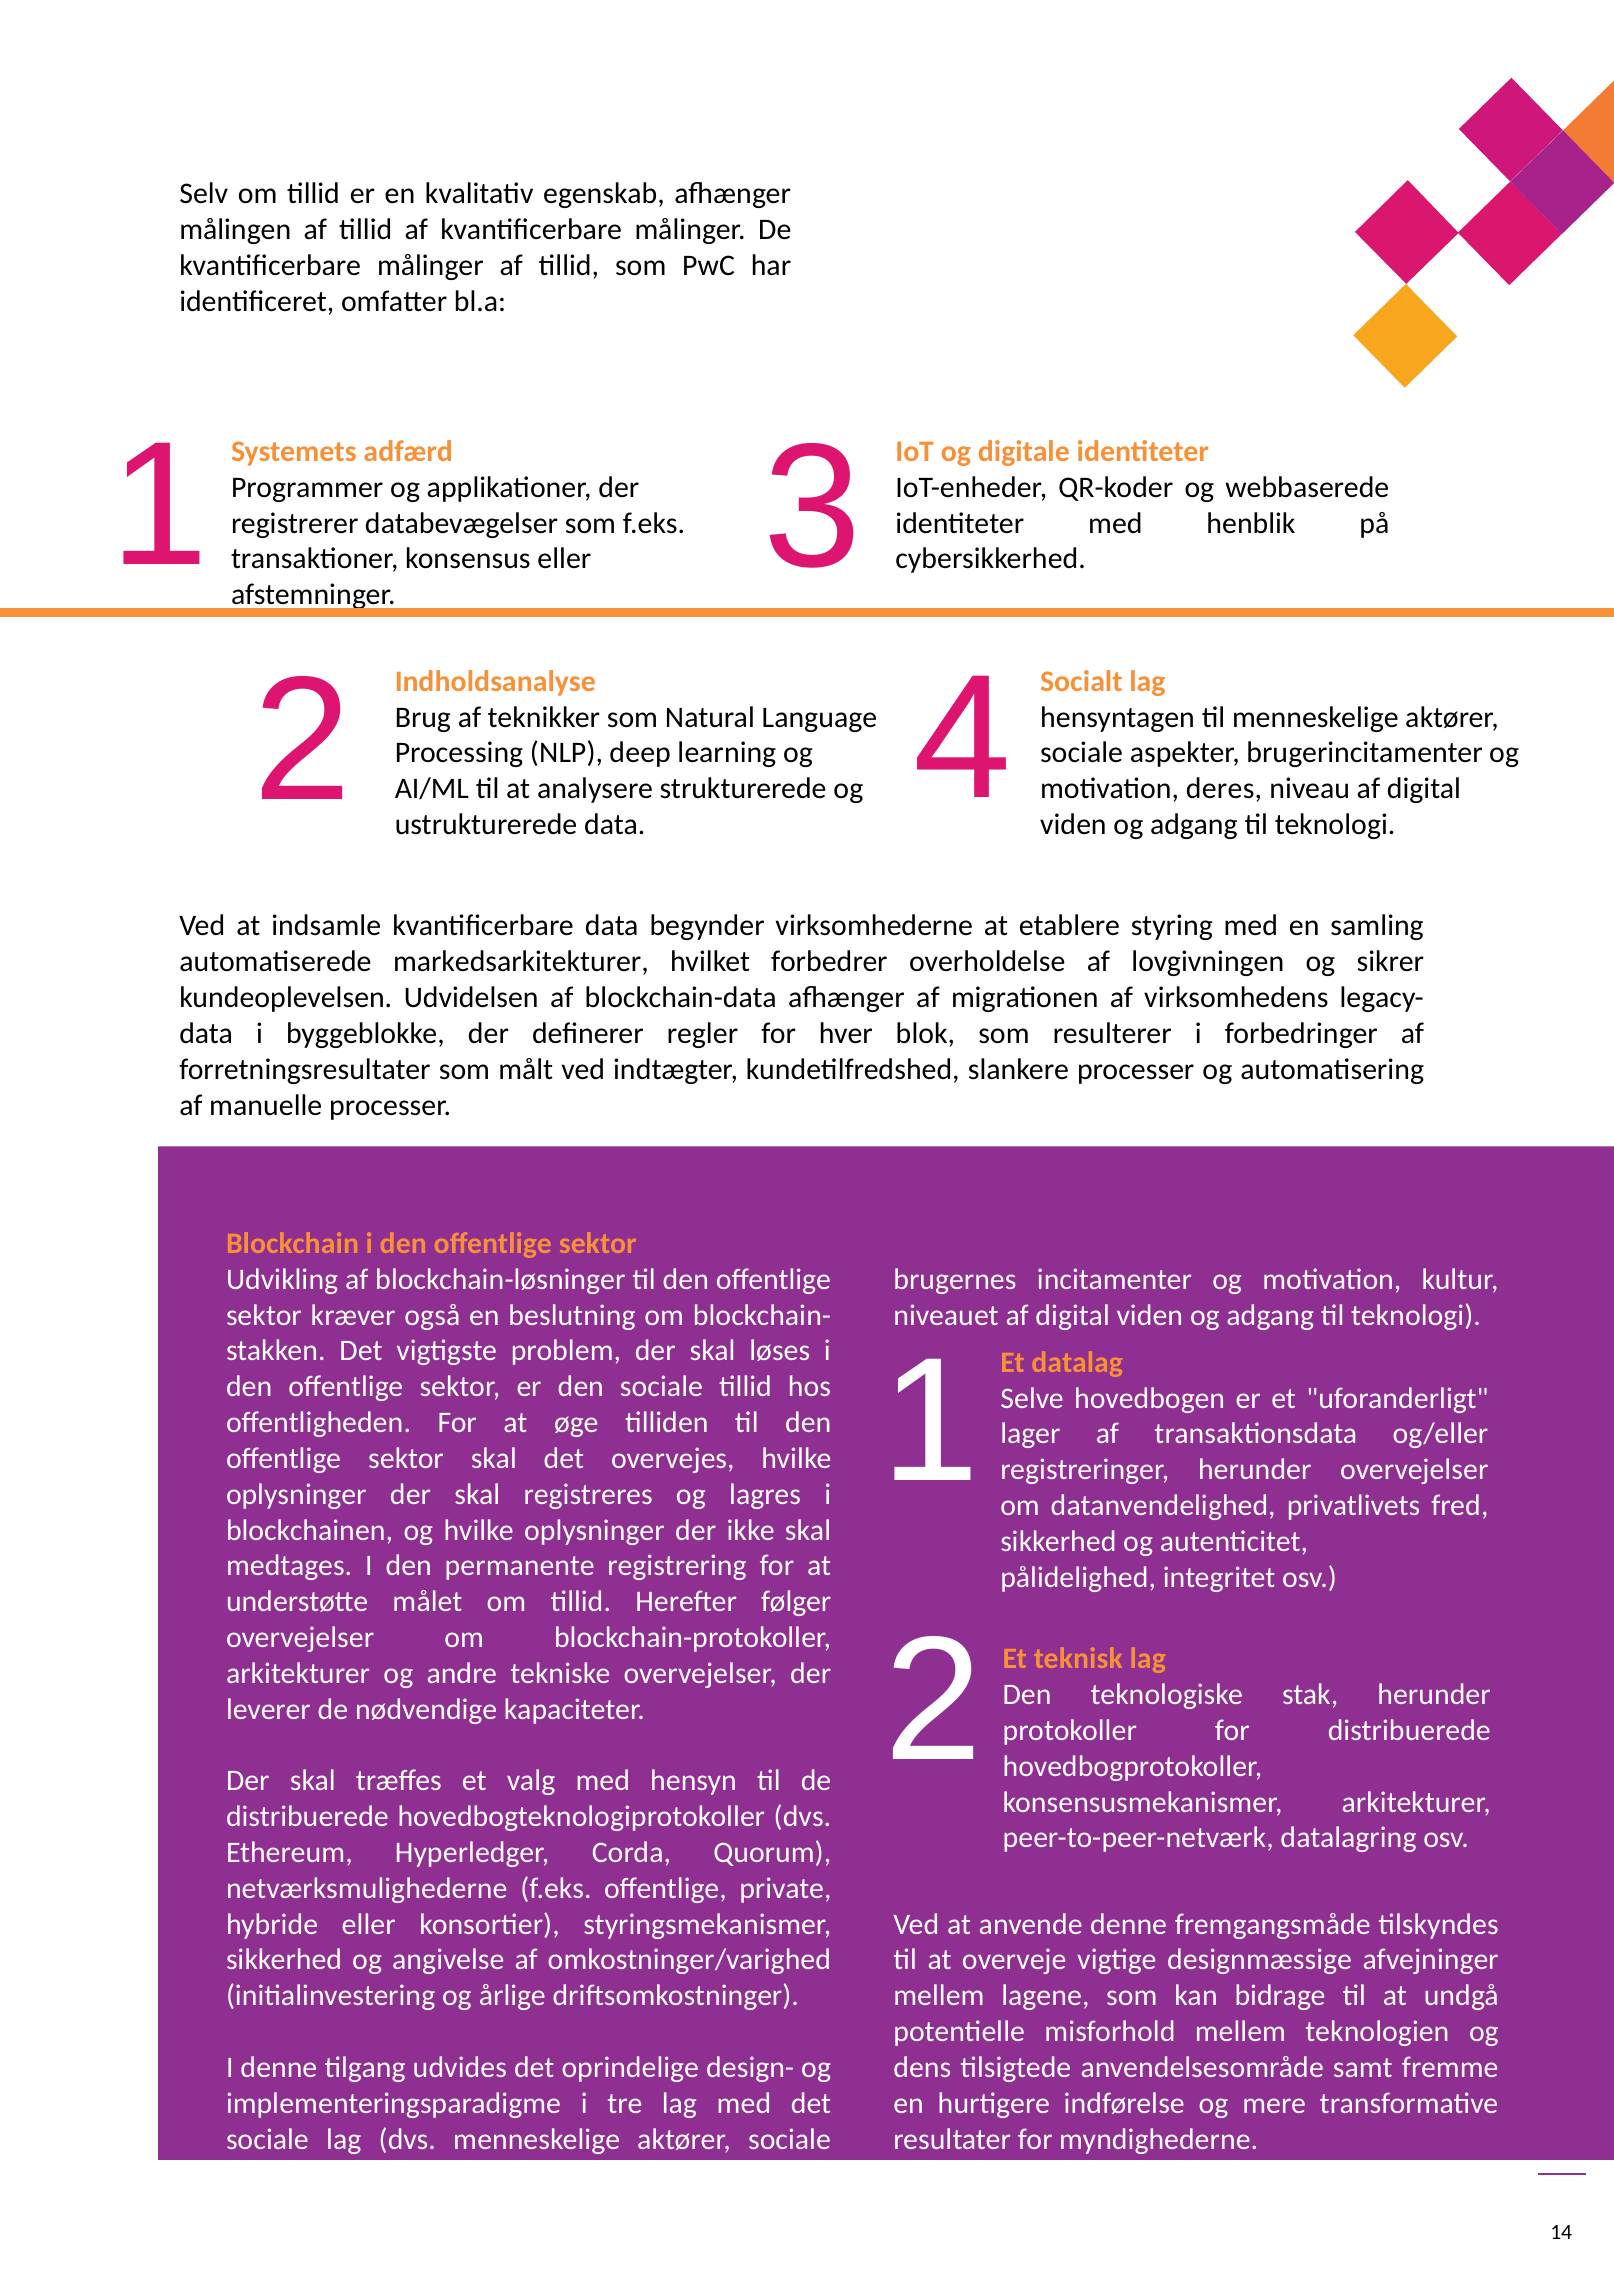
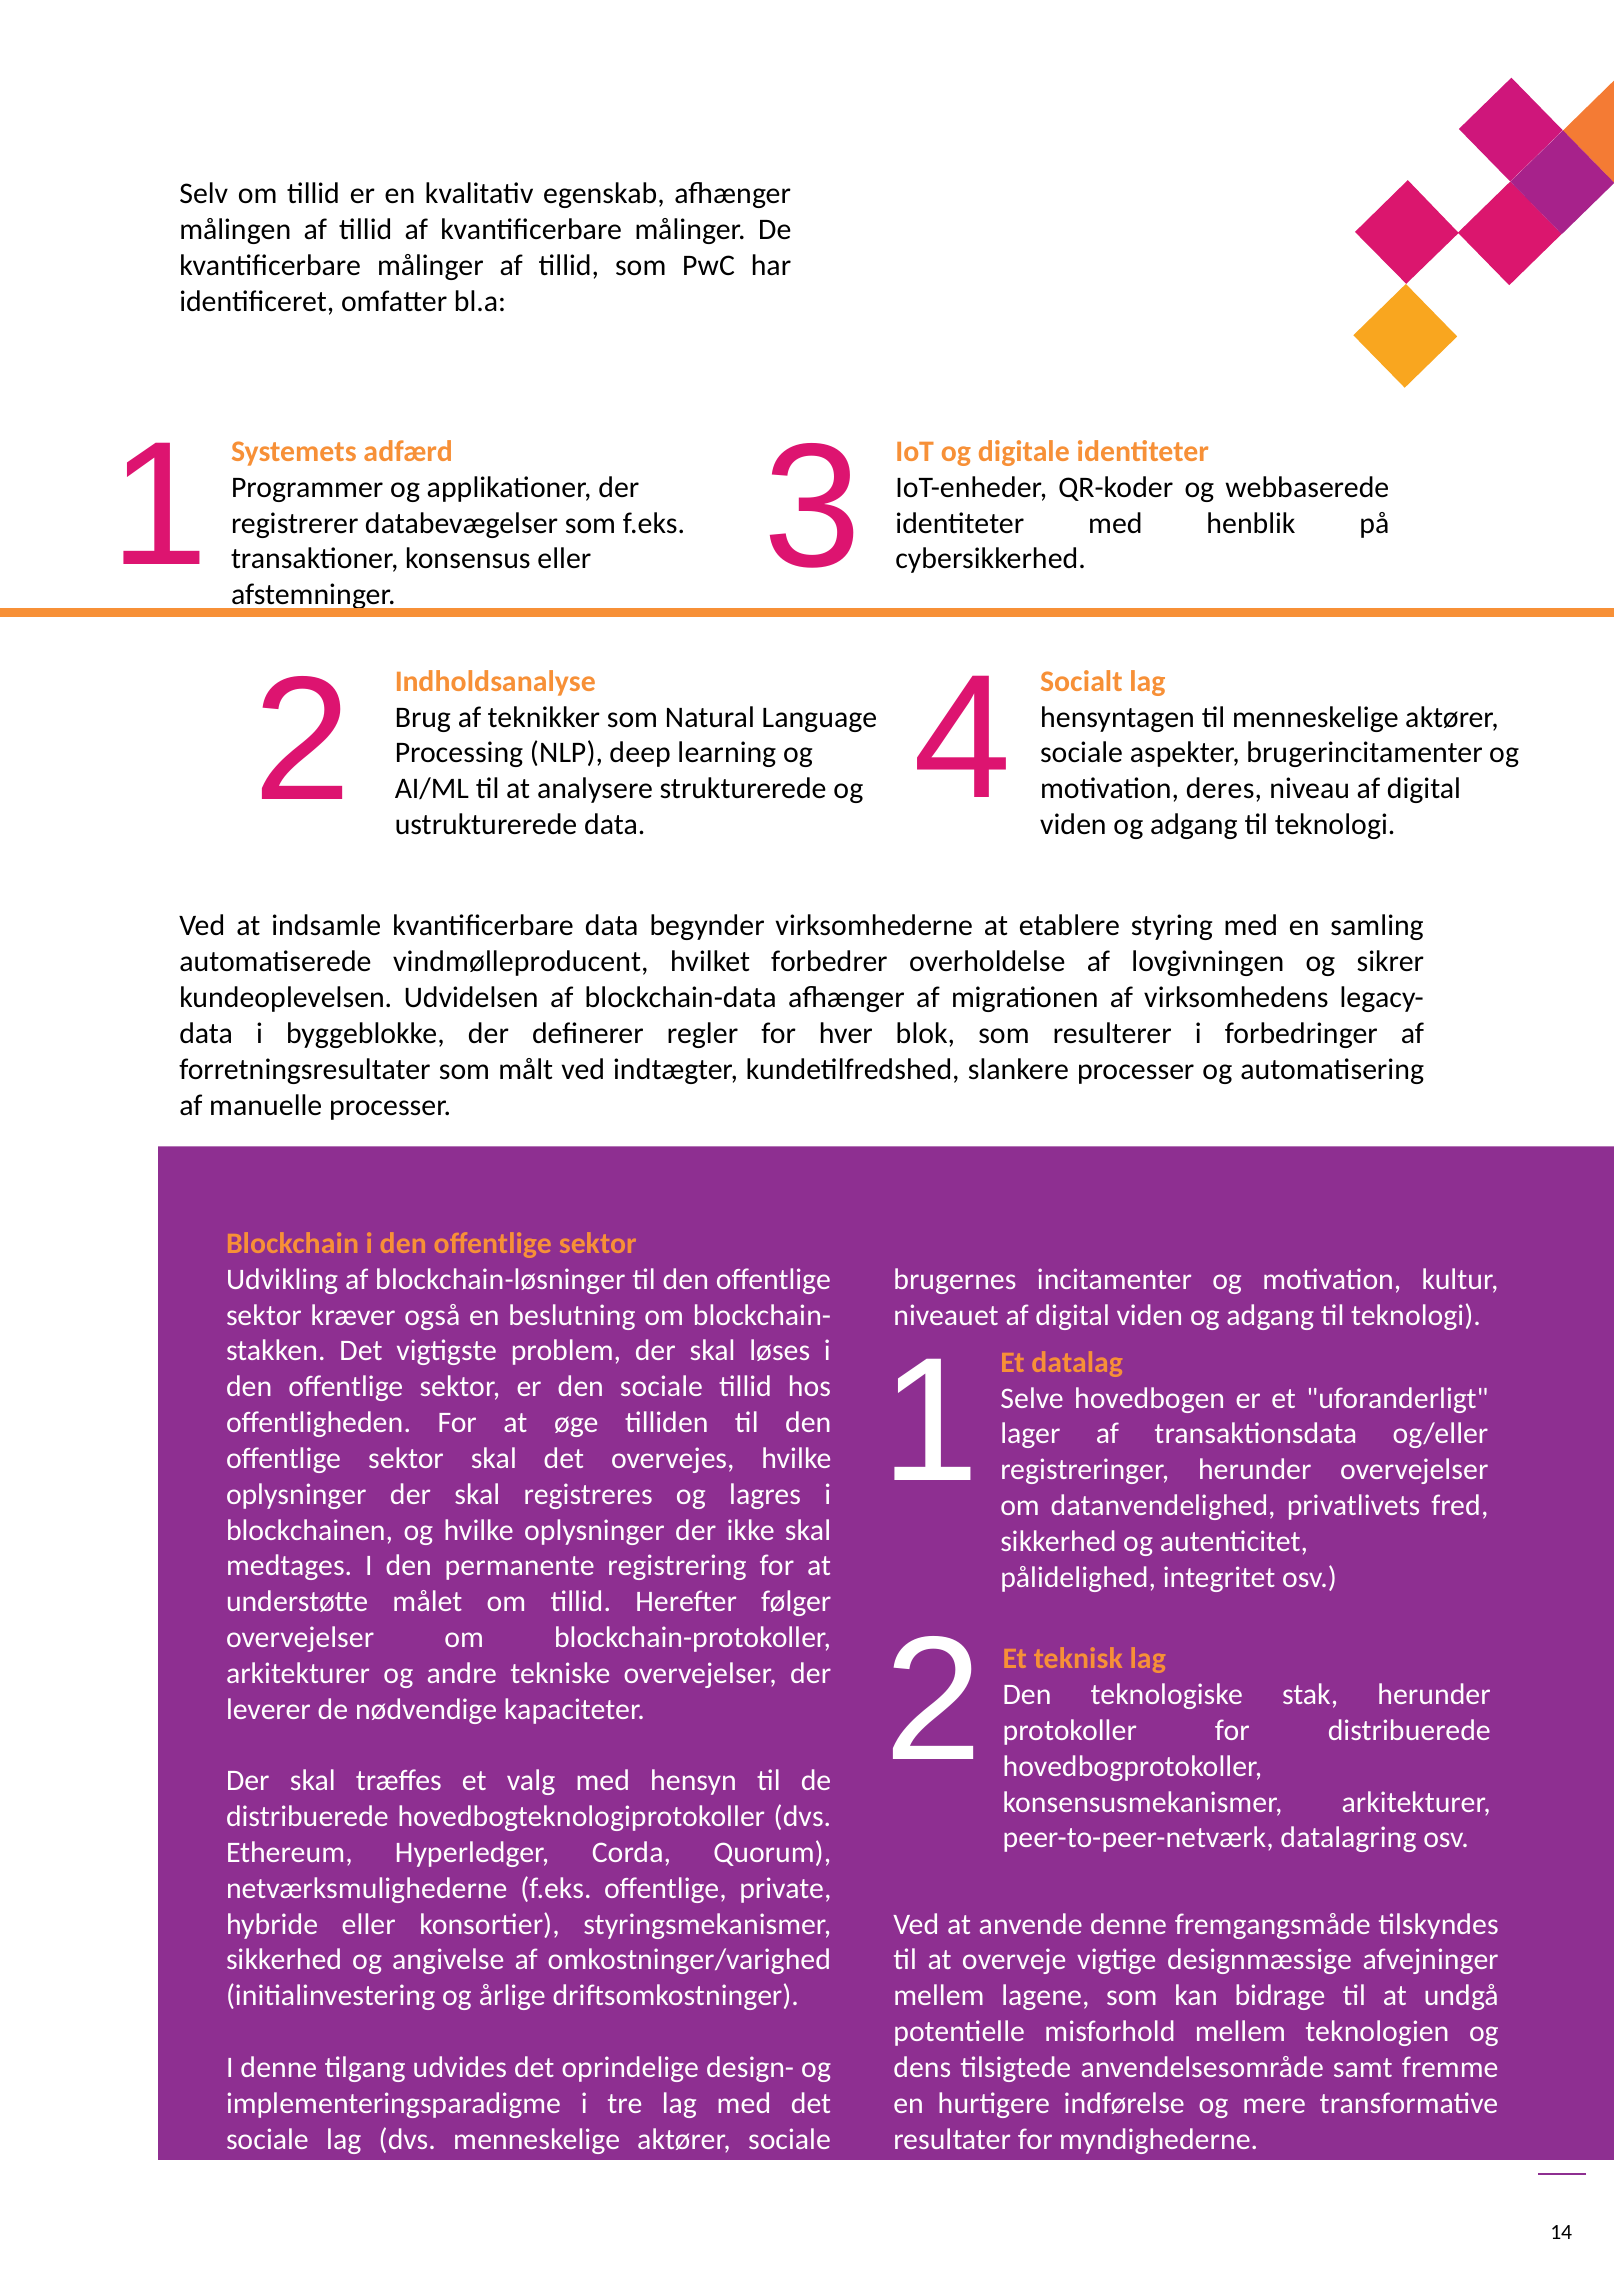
markedsarkitekturer: markedsarkitekturer -> vindmølleproducent
